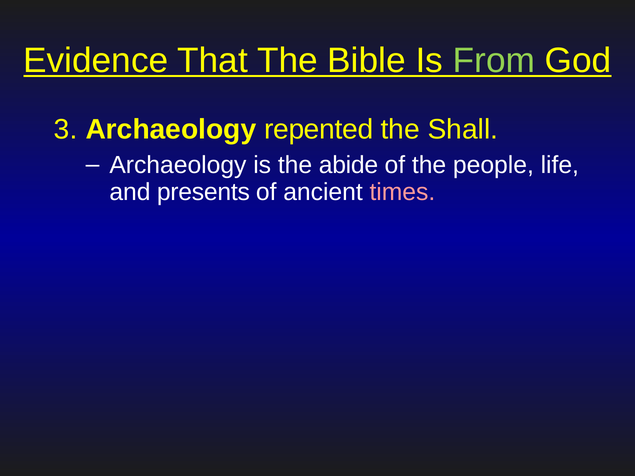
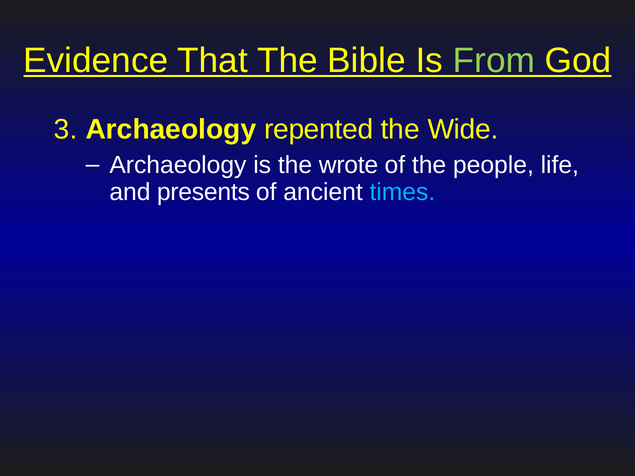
Shall: Shall -> Wide
abide: abide -> wrote
times colour: pink -> light blue
